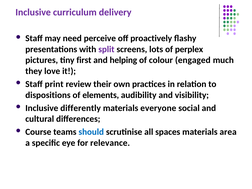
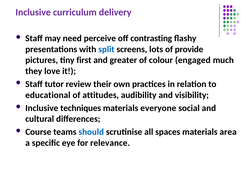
proactively: proactively -> contrasting
split colour: purple -> blue
perplex: perplex -> provide
helping: helping -> greater
print: print -> tutor
dispositions: dispositions -> educational
elements: elements -> attitudes
differently: differently -> techniques
